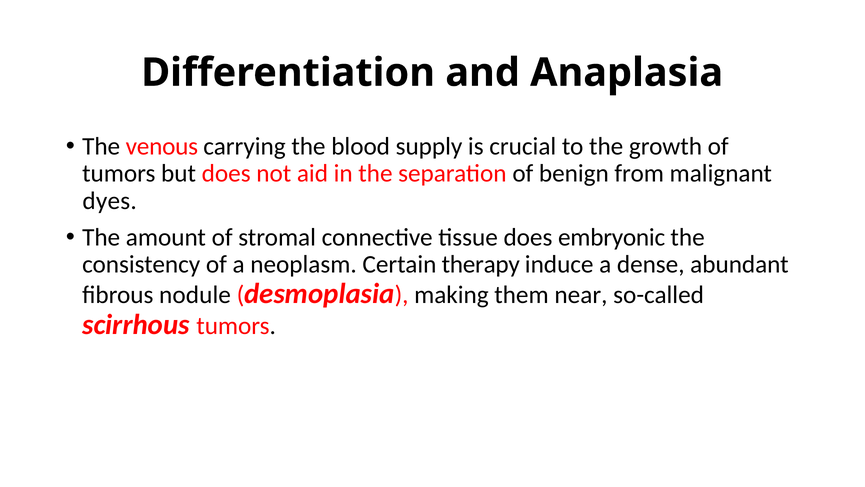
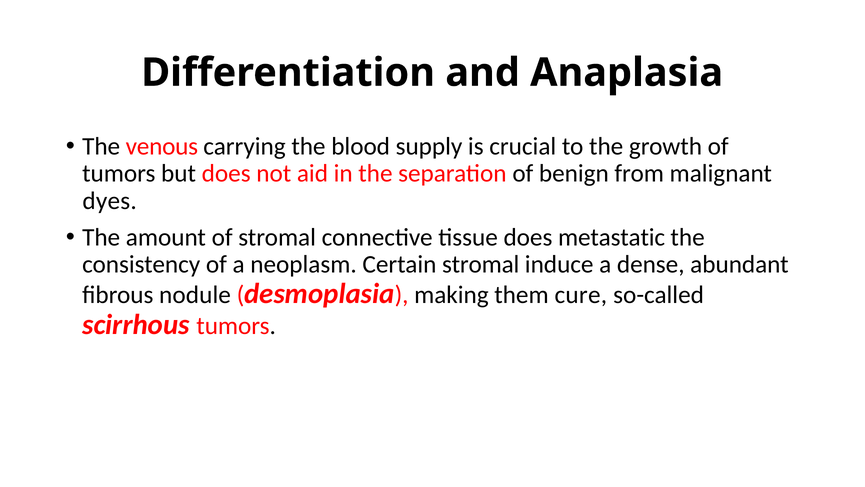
embryonic: embryonic -> metastatic
Certain therapy: therapy -> stromal
near: near -> cure
